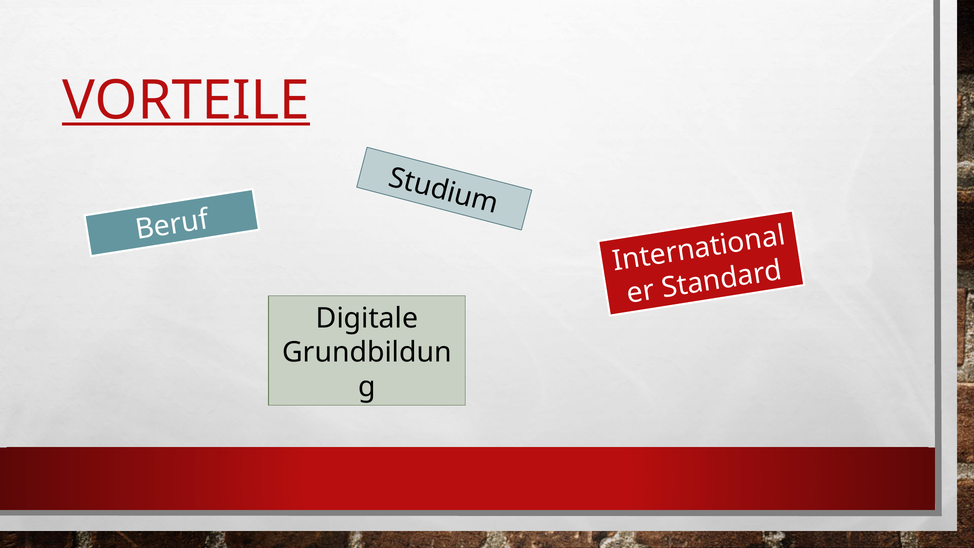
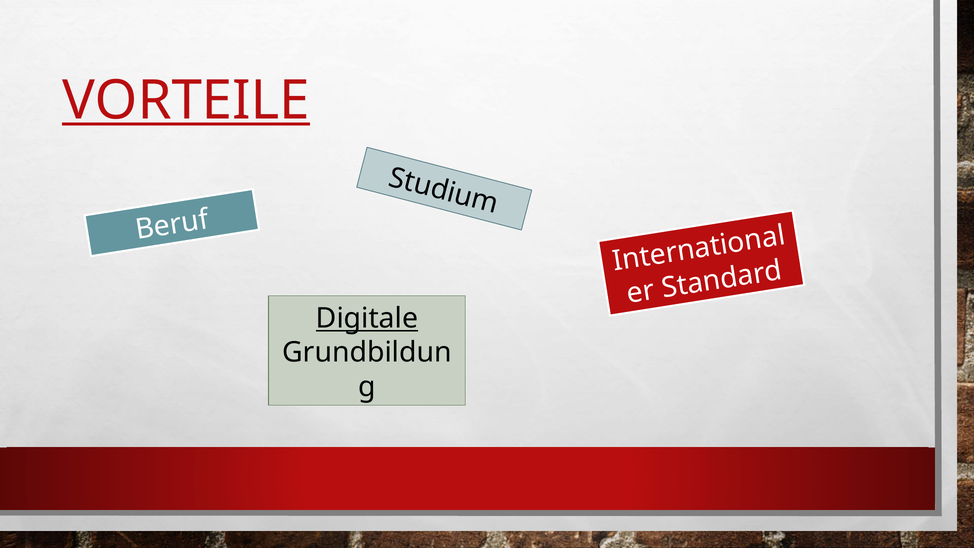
Digitale underline: none -> present
